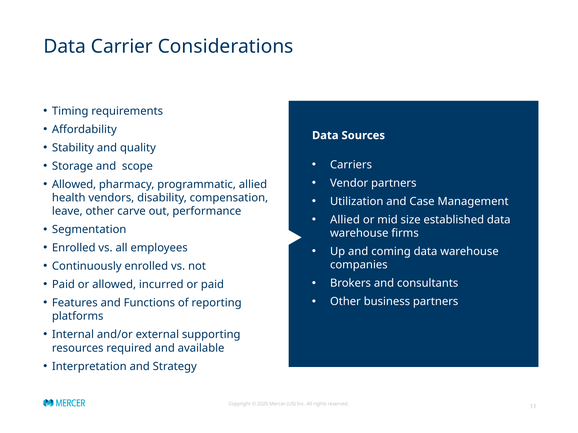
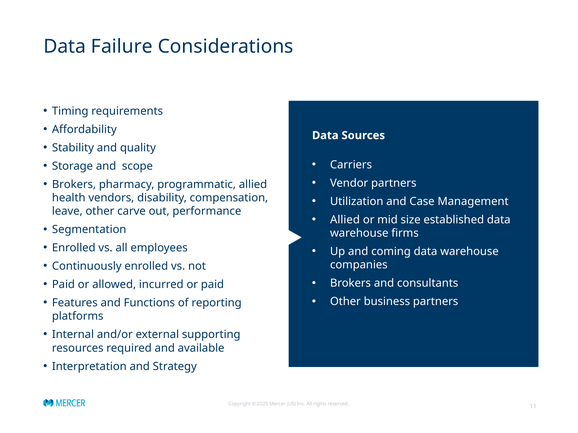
Carrier: Carrier -> Failure
Allowed at (74, 185): Allowed -> Brokers
